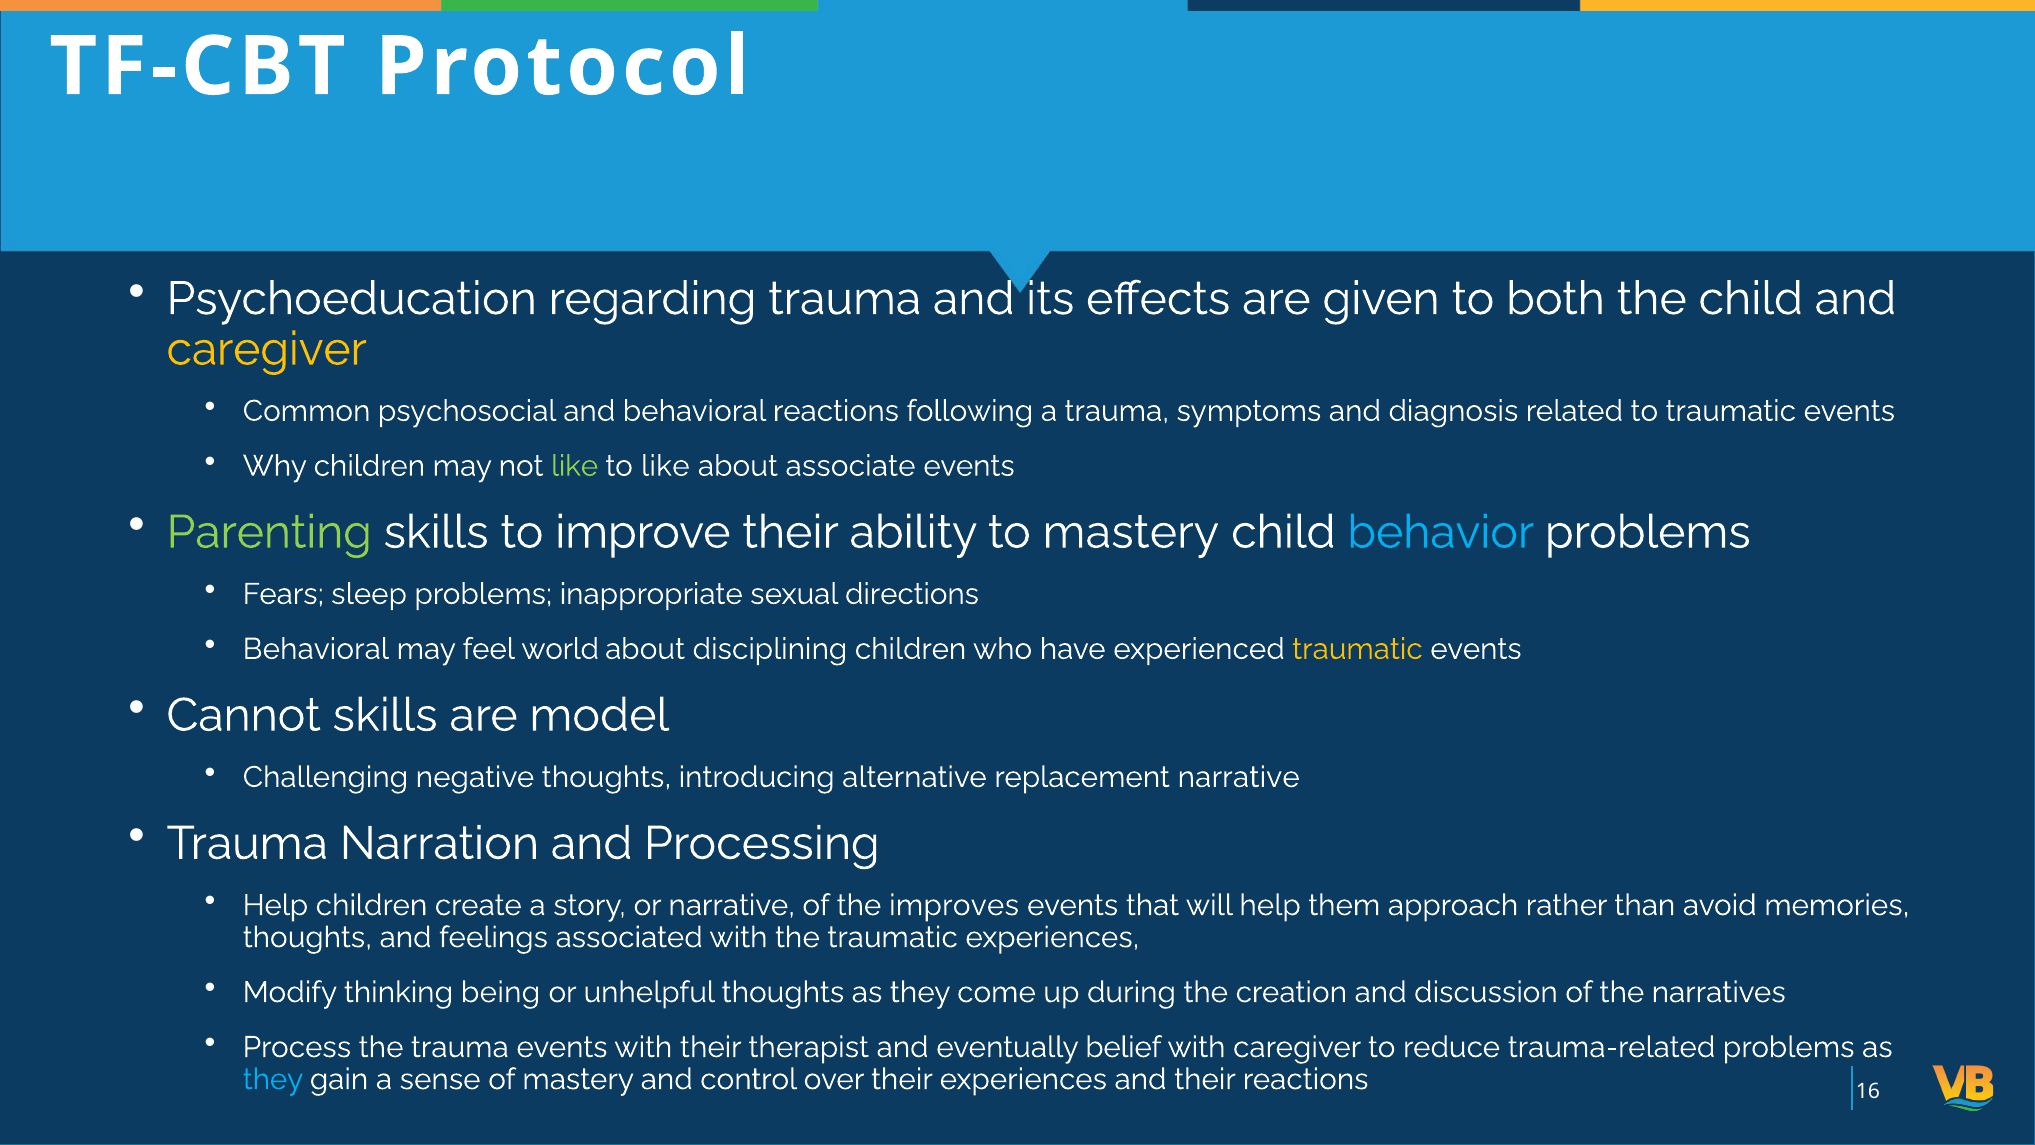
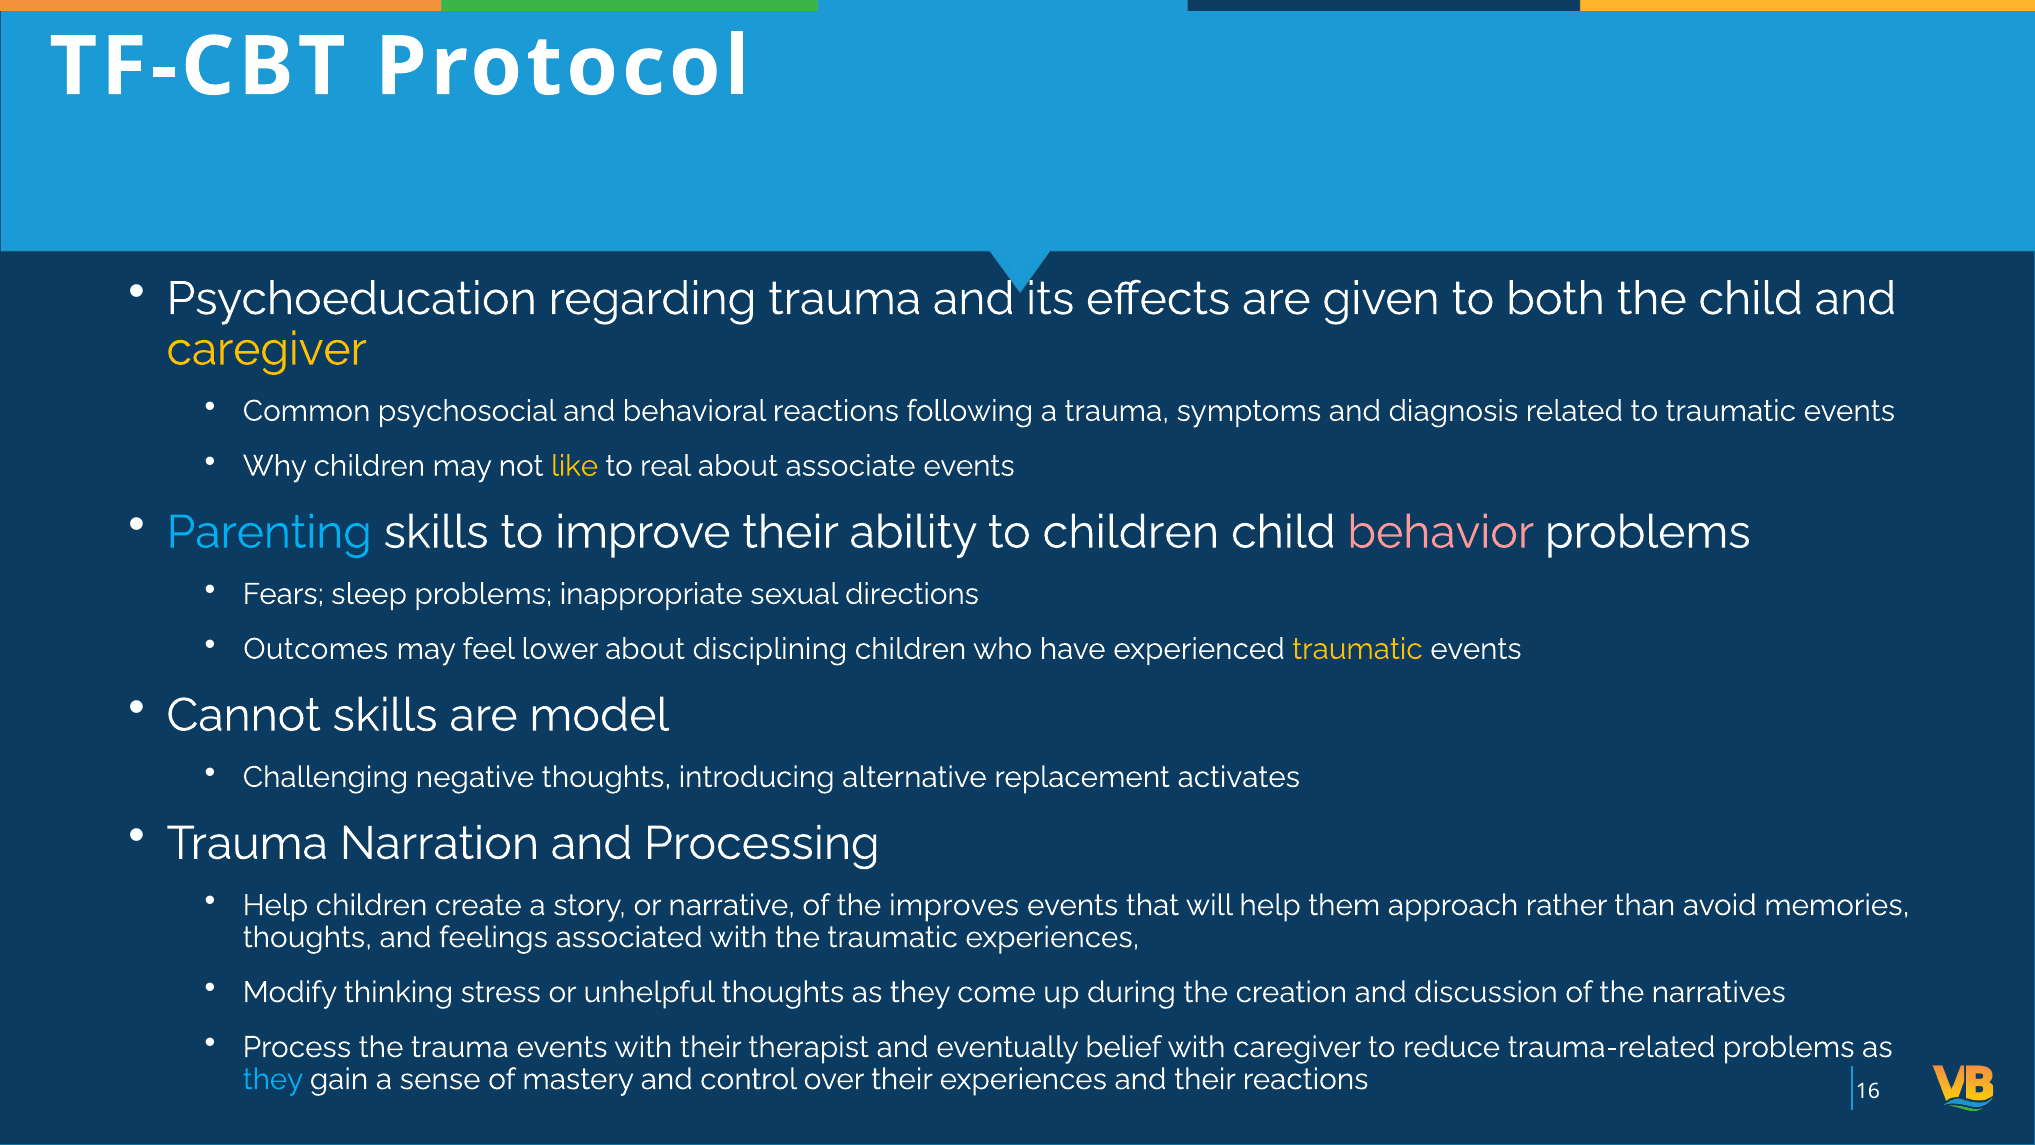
like at (575, 466) colour: light green -> yellow
to like: like -> real
Parenting colour: light green -> light blue
to mastery: mastery -> children
behavior colour: light blue -> pink
Behavioral at (316, 649): Behavioral -> Outcomes
world: world -> lower
replacement narrative: narrative -> activates
being: being -> stress
